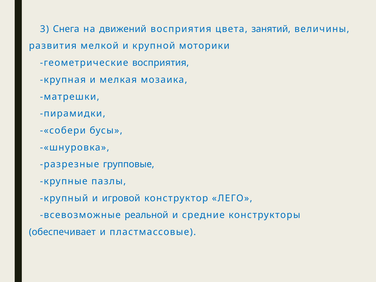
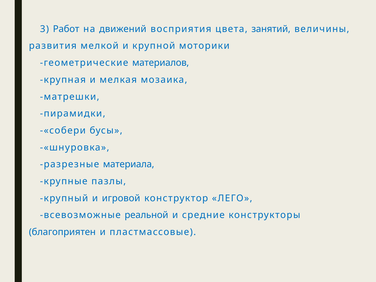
Снега: Снега -> Работ
геометрические восприятия: восприятия -> материалов
групповые: групповые -> материала
обеспечивает: обеспечивает -> благоприятен
